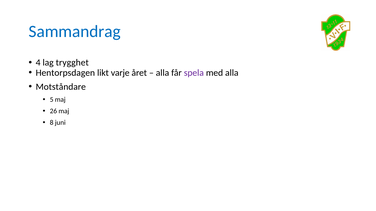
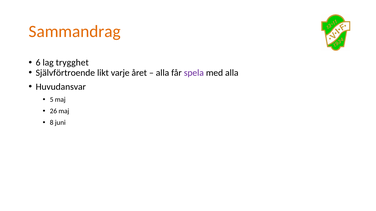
Sammandrag colour: blue -> orange
4: 4 -> 6
Hentorpsdagen: Hentorpsdagen -> Självförtroende
Motståndare: Motståndare -> Huvudansvar
